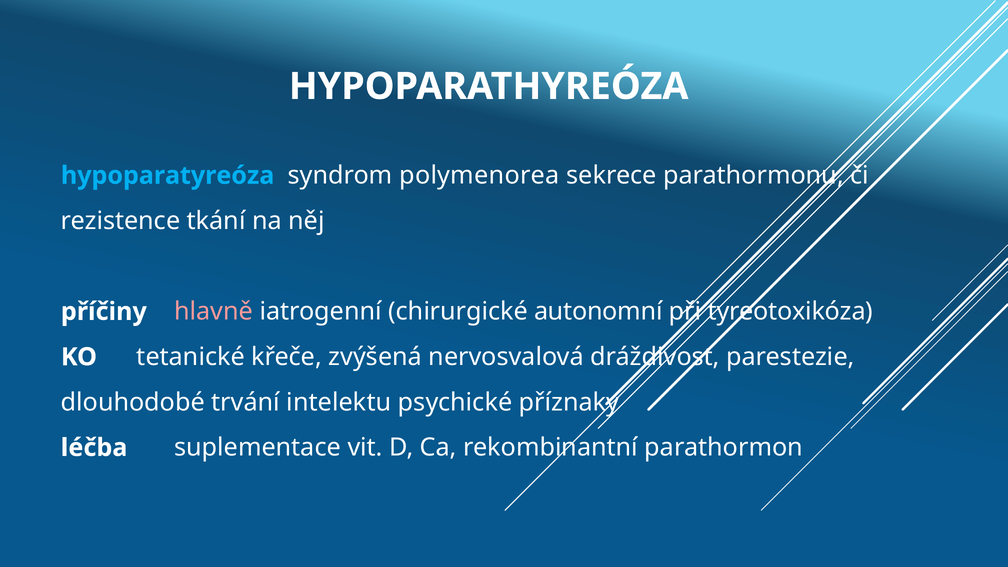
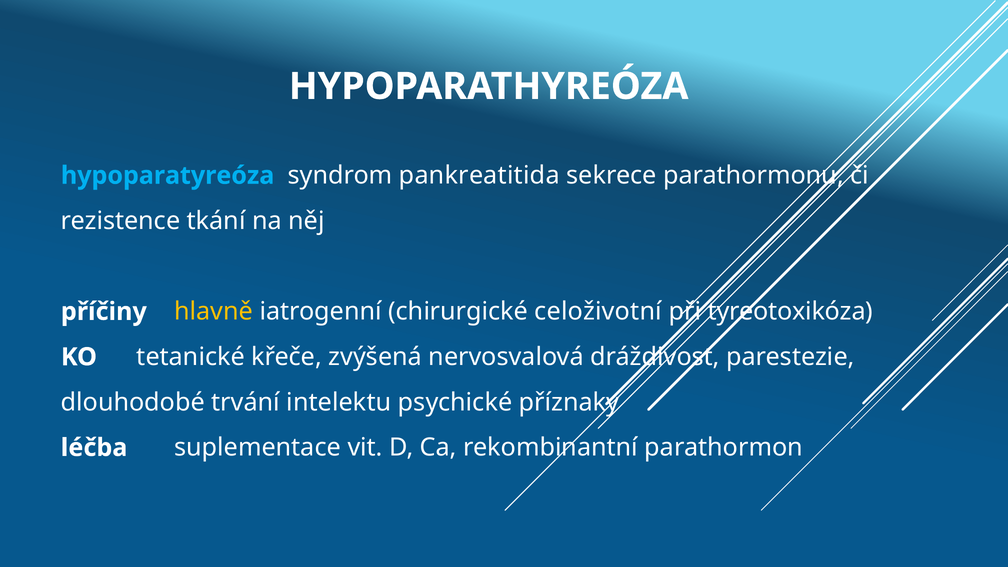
polymenorea: polymenorea -> pankreatitida
hlavně colour: pink -> yellow
autonomní: autonomní -> celoživotní
